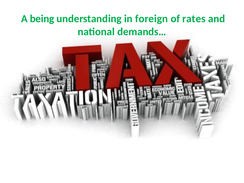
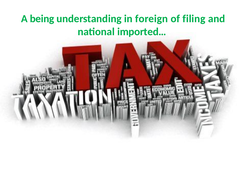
rates: rates -> filing
demands…: demands… -> imported…
